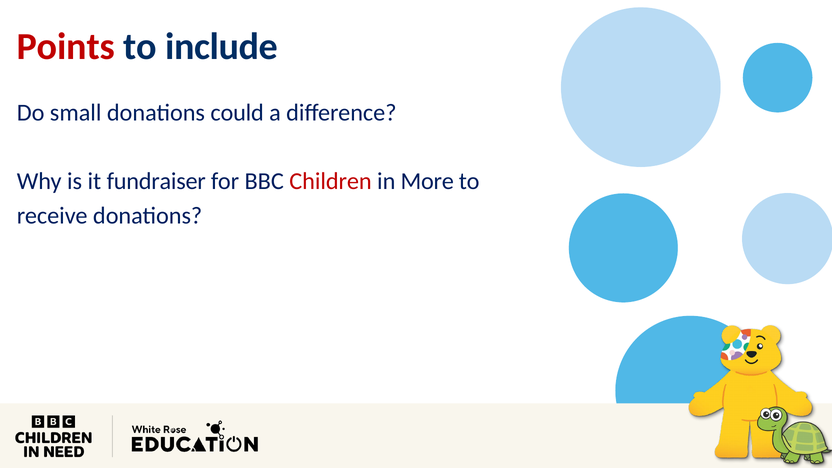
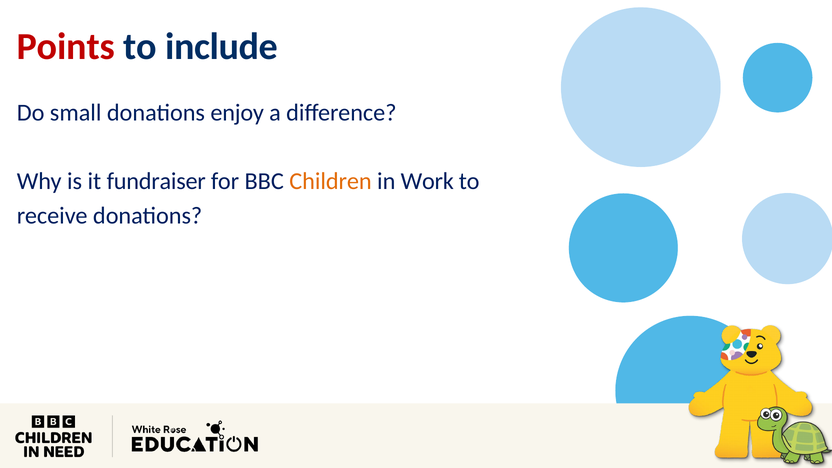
could: could -> enjoy
Children colour: red -> orange
More: More -> Work
